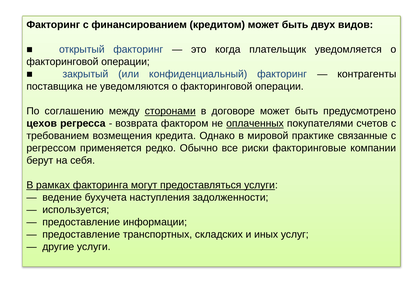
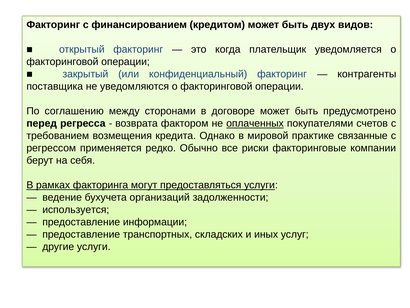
сторонами underline: present -> none
цехов: цехов -> перед
наступления: наступления -> организаций
